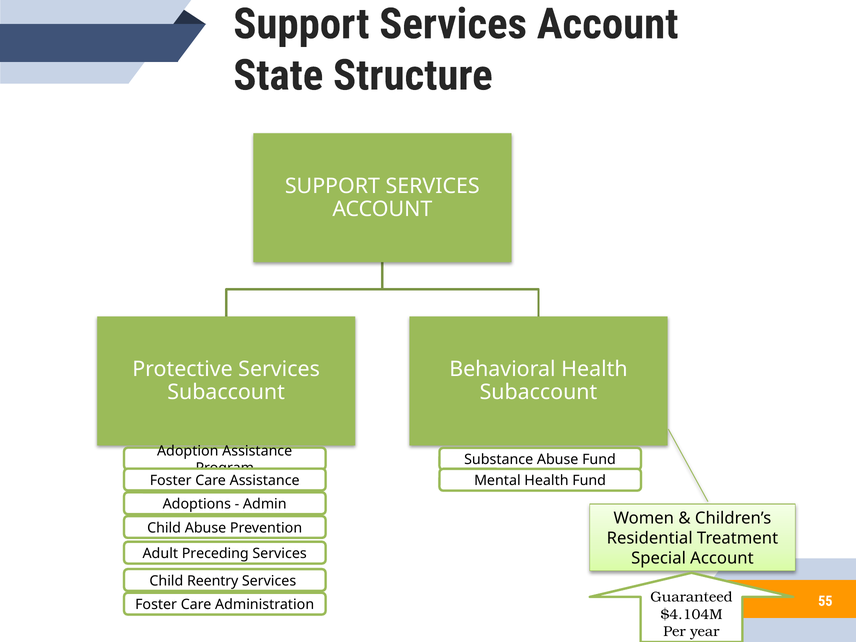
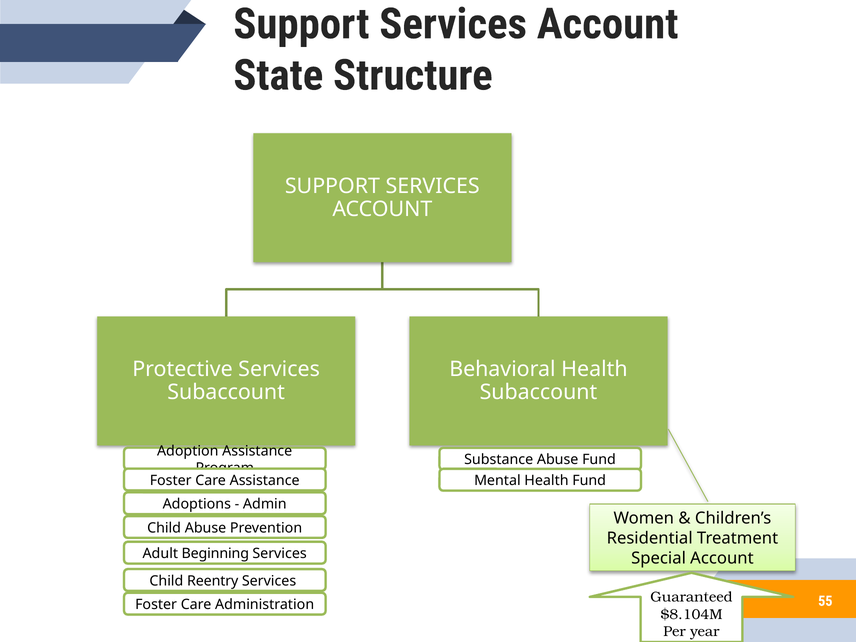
Preceding: Preceding -> Beginning
$4.104M: $4.104M -> $8.104M
